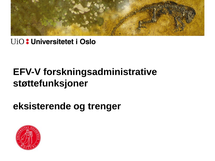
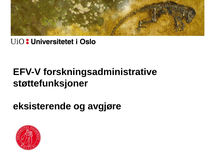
trenger: trenger -> avgjøre
